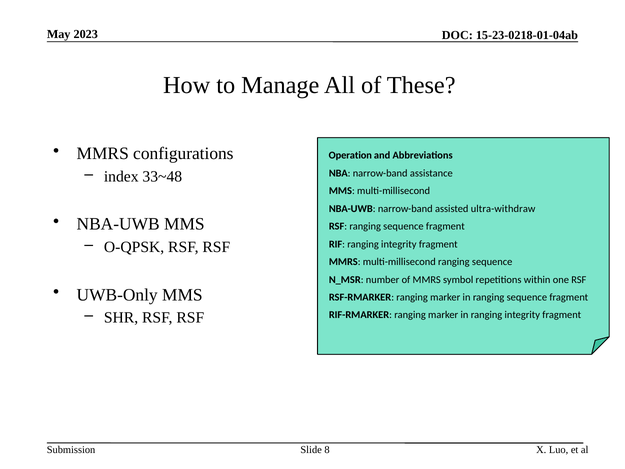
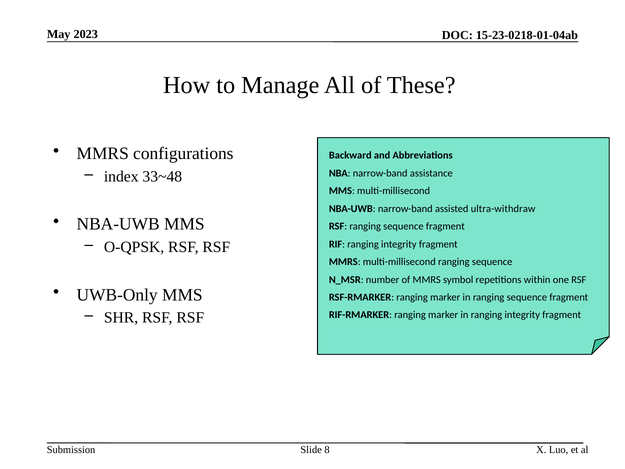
Operation: Operation -> Backward
